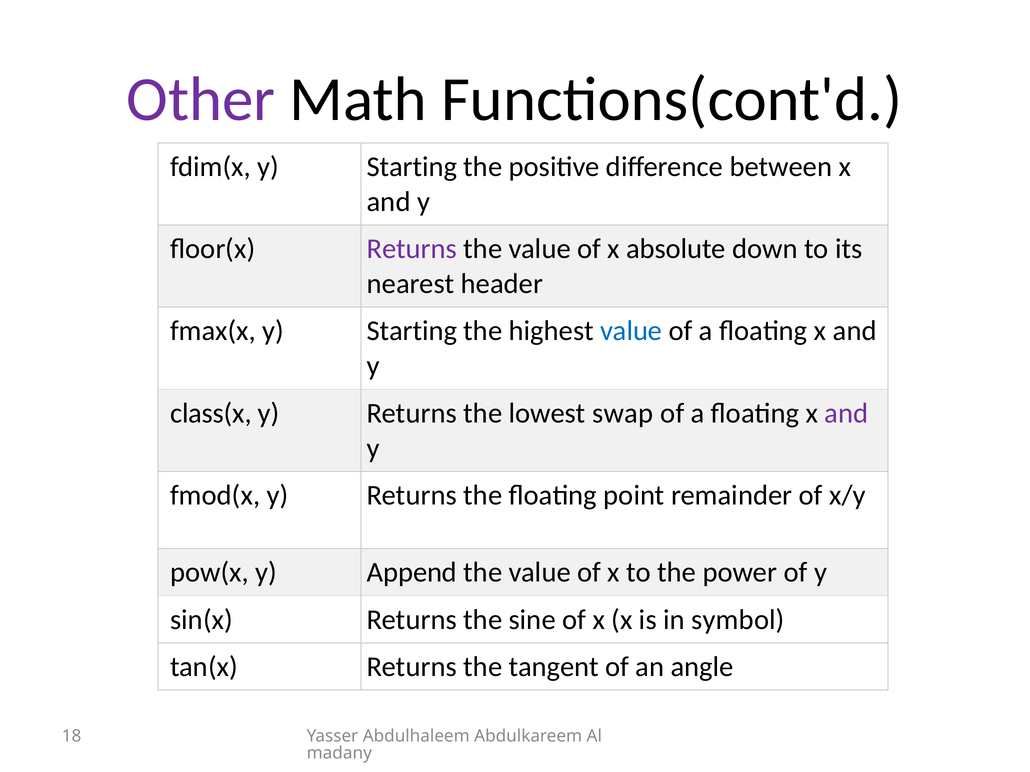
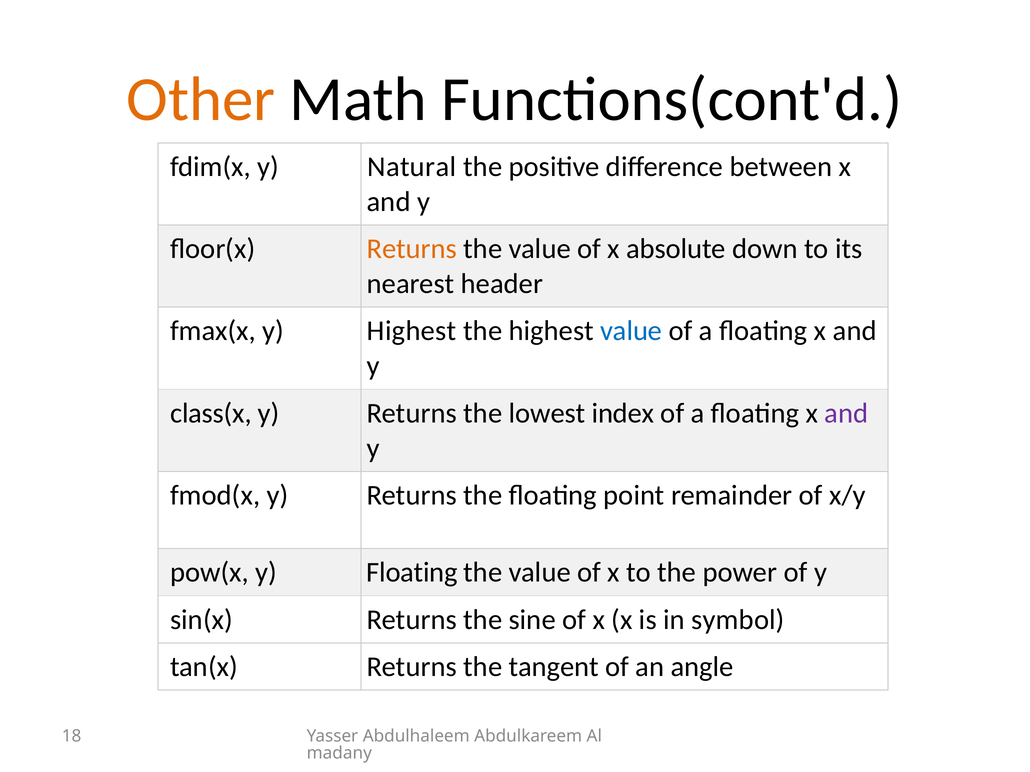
Other colour: purple -> orange
fdim(x y Starting: Starting -> Natural
Returns at (412, 249) colour: purple -> orange
fmax(x y Starting: Starting -> Highest
swap: swap -> index
y Append: Append -> Floating
